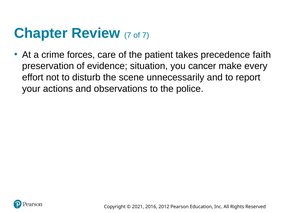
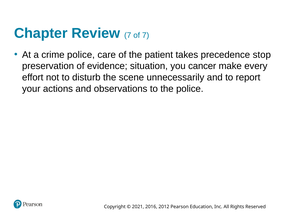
crime forces: forces -> police
faith: faith -> stop
